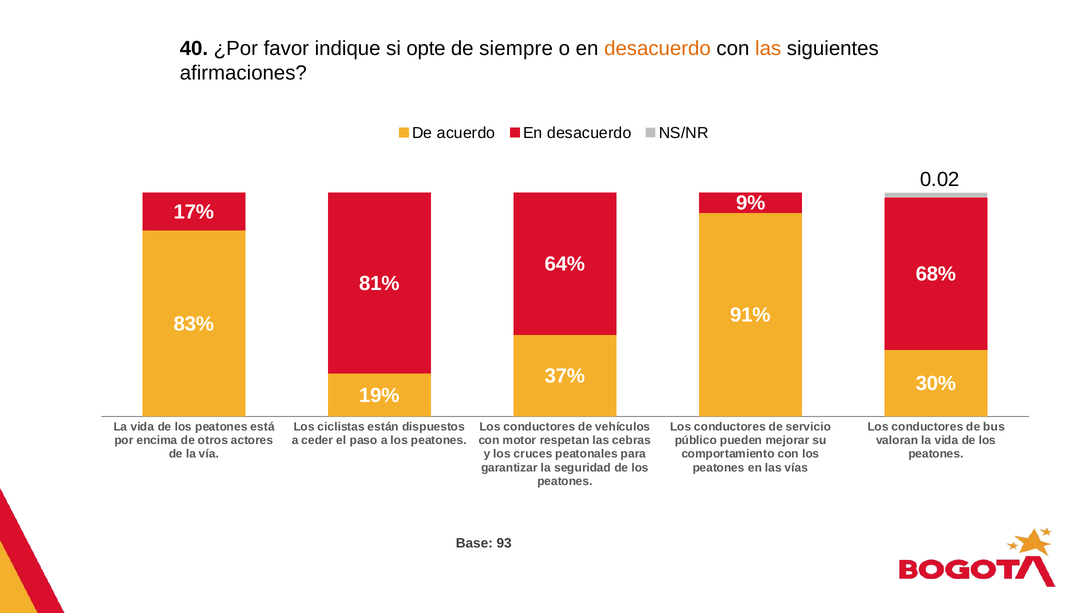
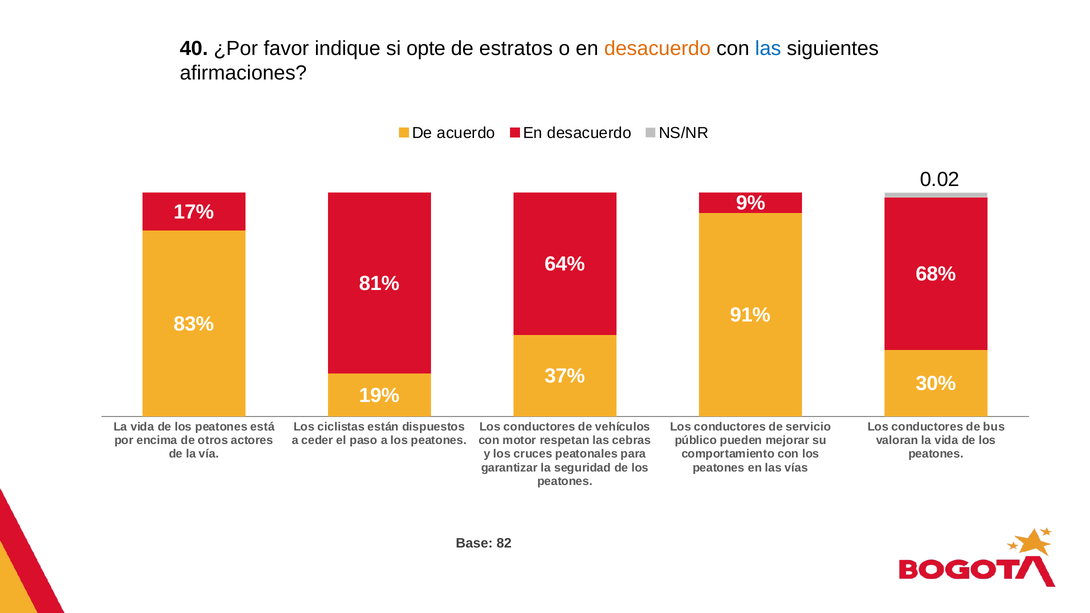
siempre: siempre -> estratos
las at (768, 48) colour: orange -> blue
93: 93 -> 82
